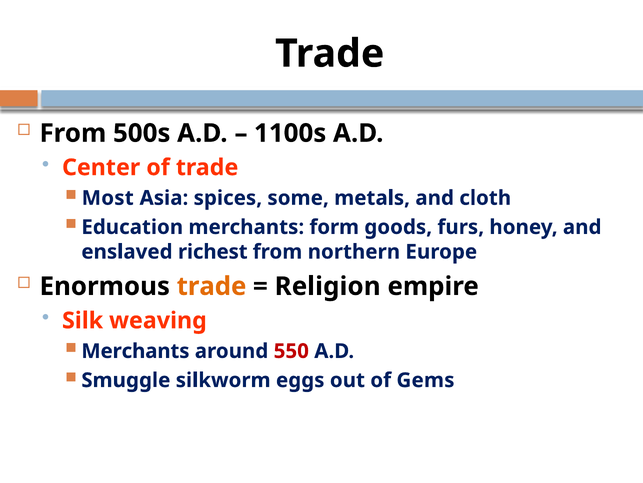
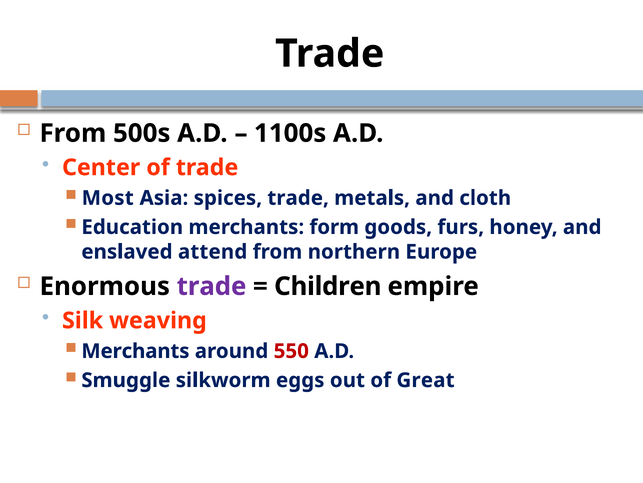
spices some: some -> trade
richest: richest -> attend
trade at (212, 286) colour: orange -> purple
Religion: Religion -> Children
Gems: Gems -> Great
